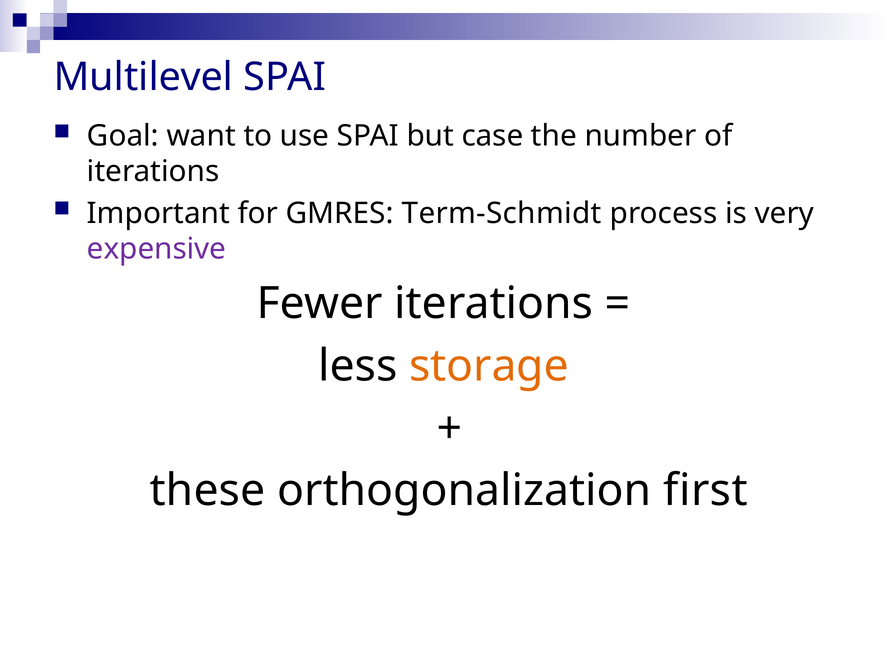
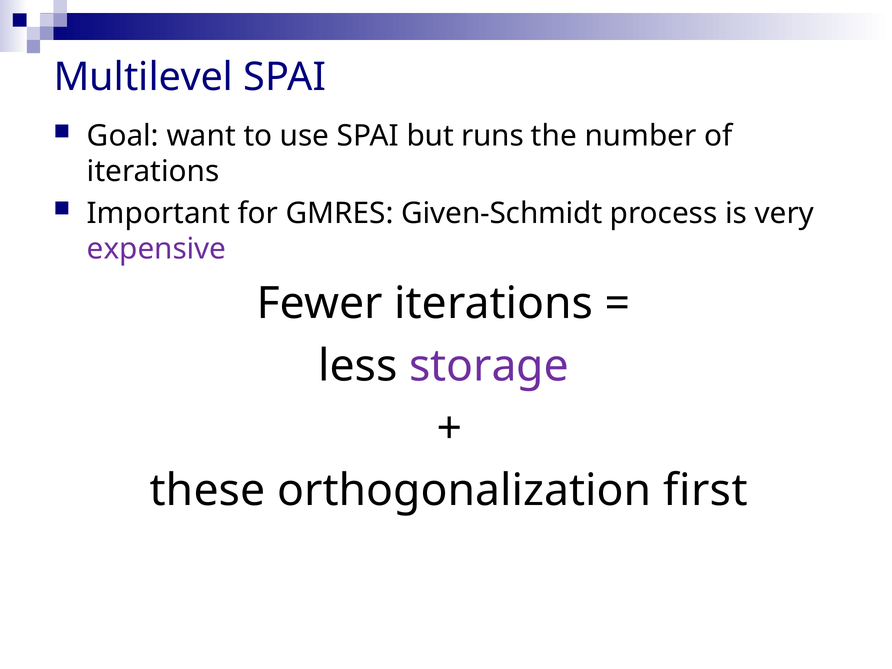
case: case -> runs
Term-Schmidt: Term-Schmidt -> Given-Schmidt
storage colour: orange -> purple
